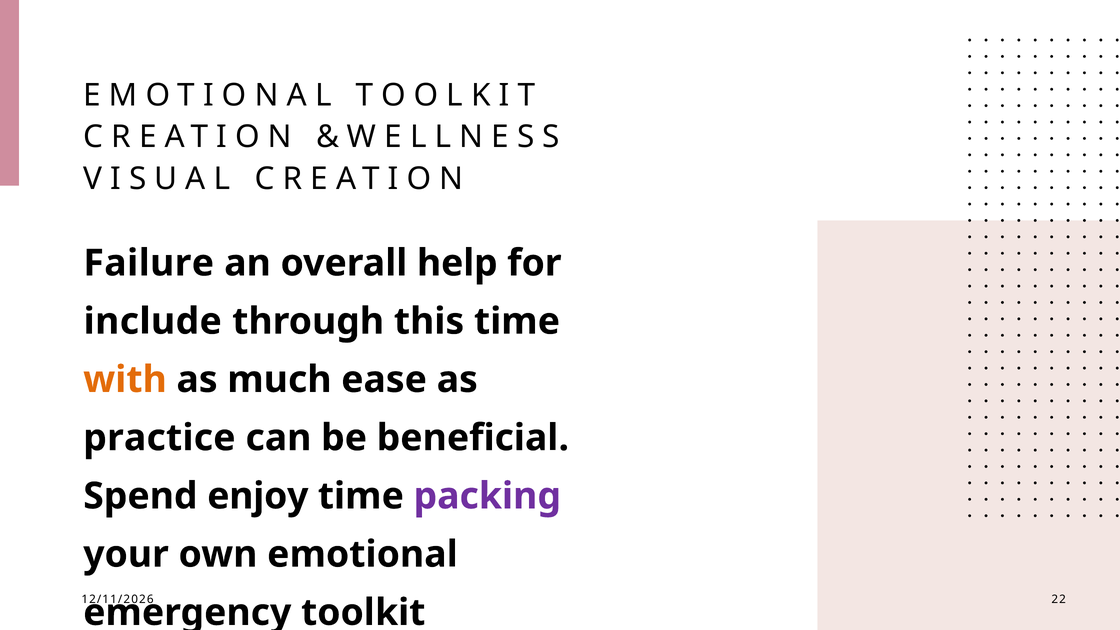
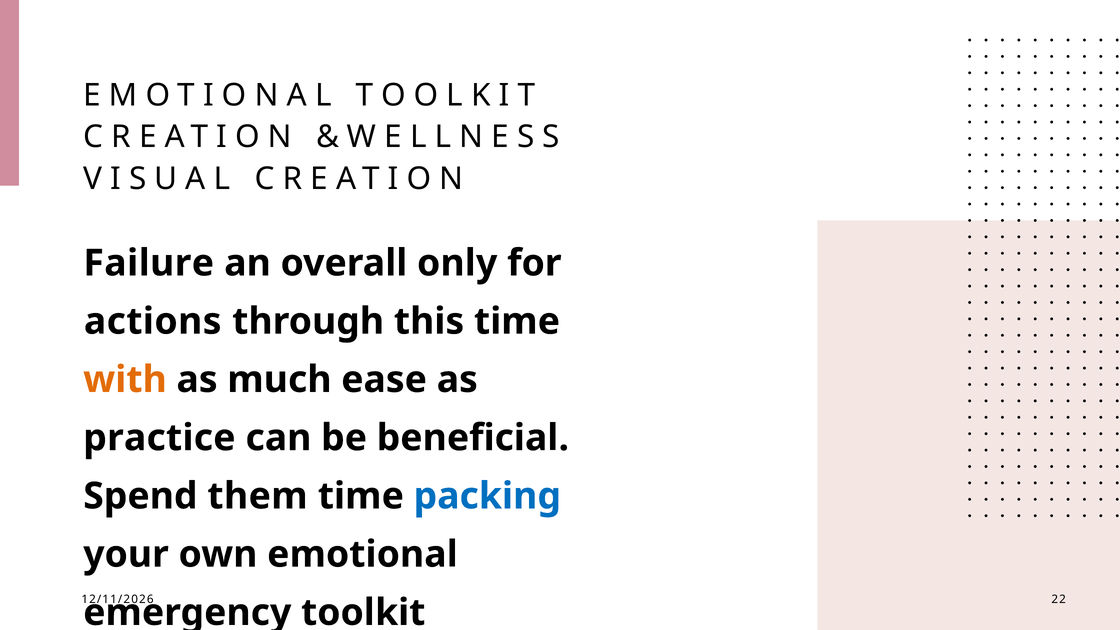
help: help -> only
include: include -> actions
enjoy: enjoy -> them
packing colour: purple -> blue
